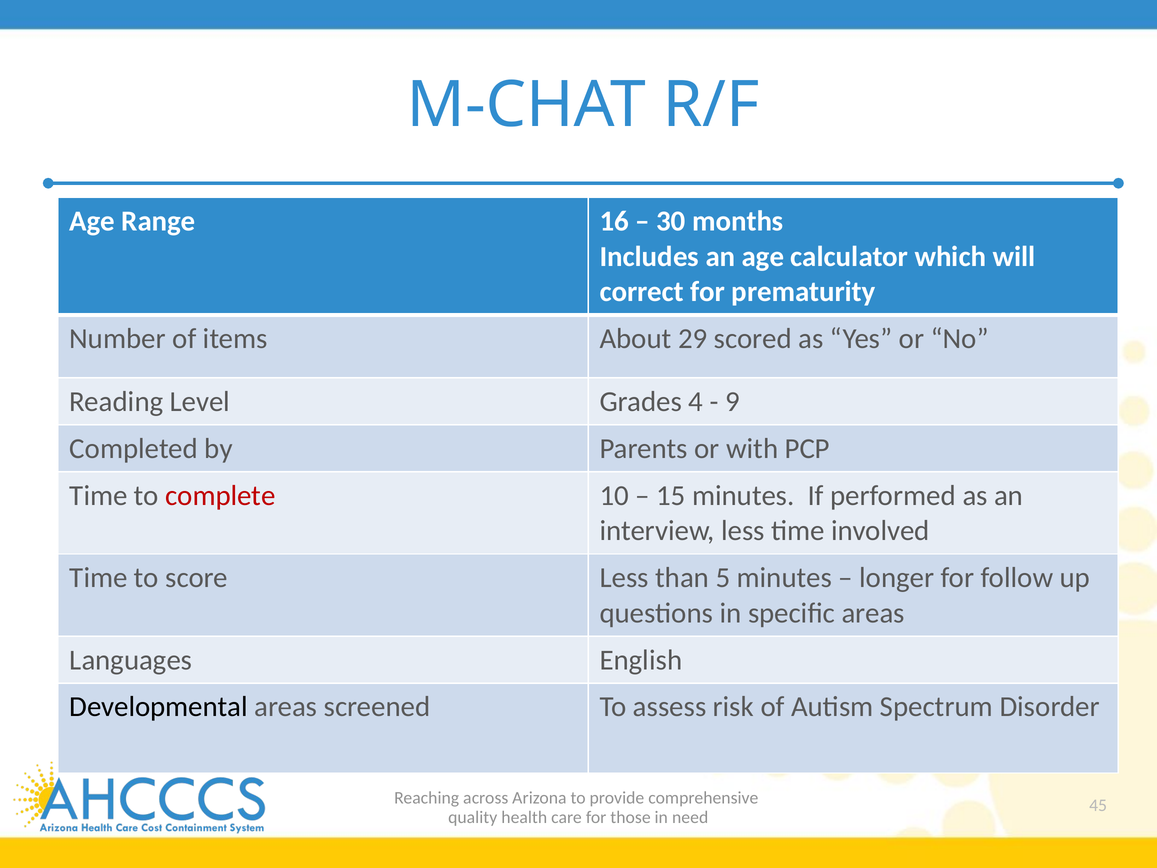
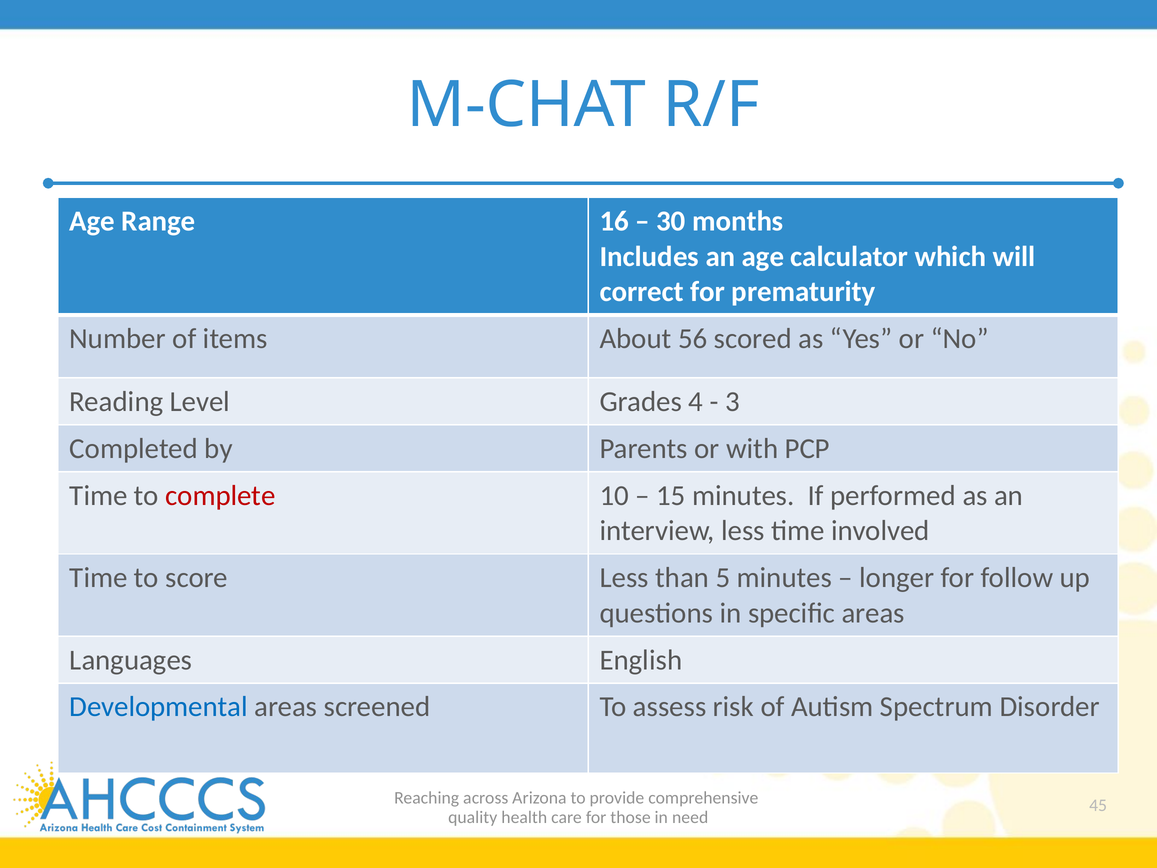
29: 29 -> 56
9: 9 -> 3
Developmental colour: black -> blue
